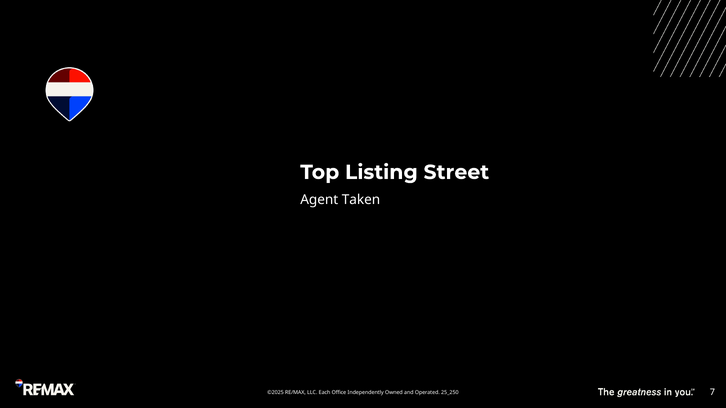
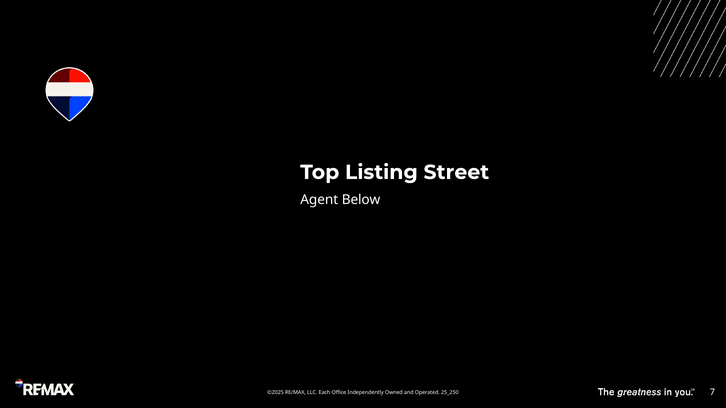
Taken: Taken -> Below
